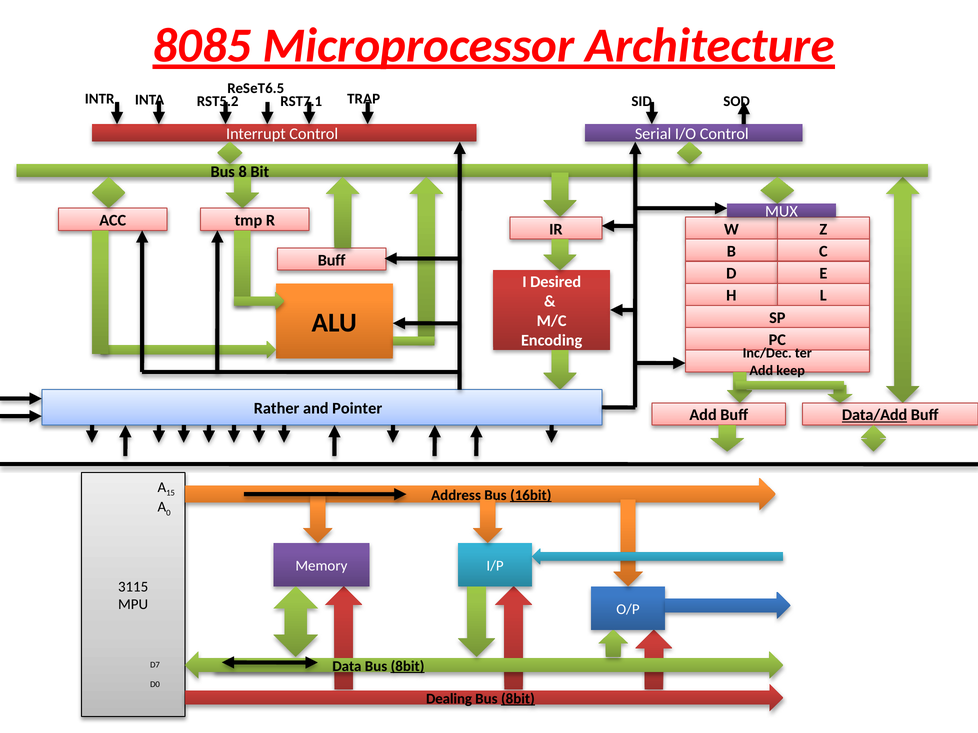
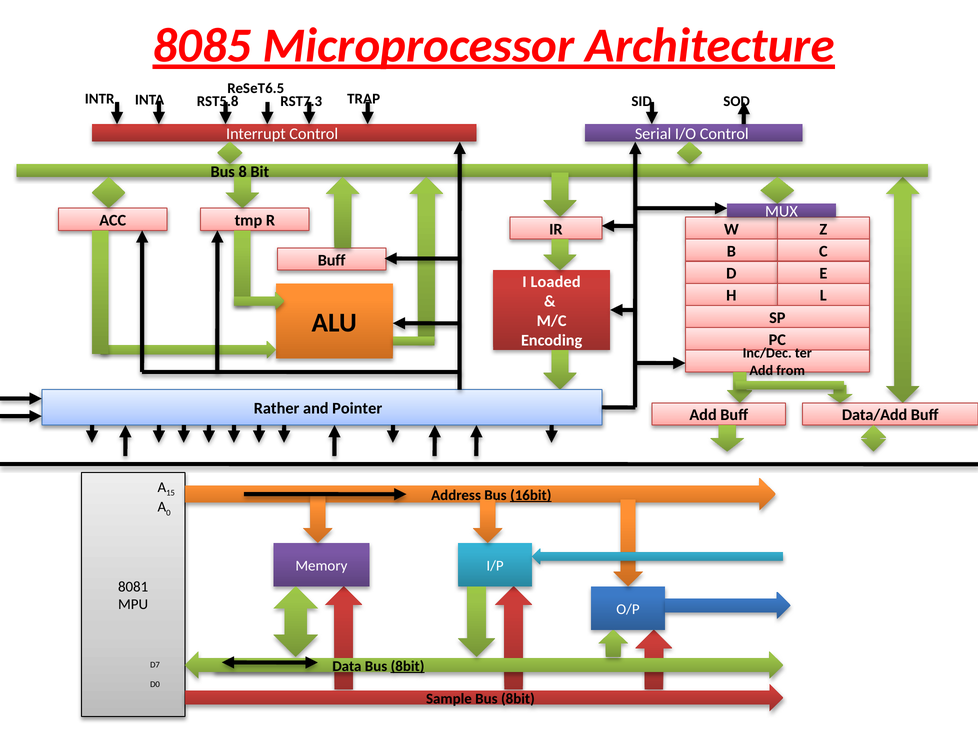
RST5.2: RST5.2 -> RST5.8
RST7.1: RST7.1 -> RST7.3
Desired: Desired -> Loaded
keep: keep -> from
Data/Add underline: present -> none
3115: 3115 -> 8081
Dealing: Dealing -> Sample
8bit at (518, 699) underline: present -> none
